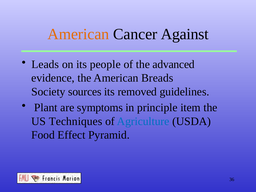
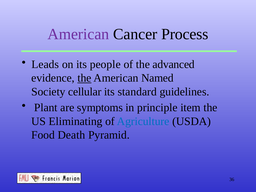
American at (78, 34) colour: orange -> purple
Against: Against -> Process
the at (84, 78) underline: none -> present
Breads: Breads -> Named
sources: sources -> cellular
removed: removed -> standard
Techniques: Techniques -> Eliminating
Effect: Effect -> Death
